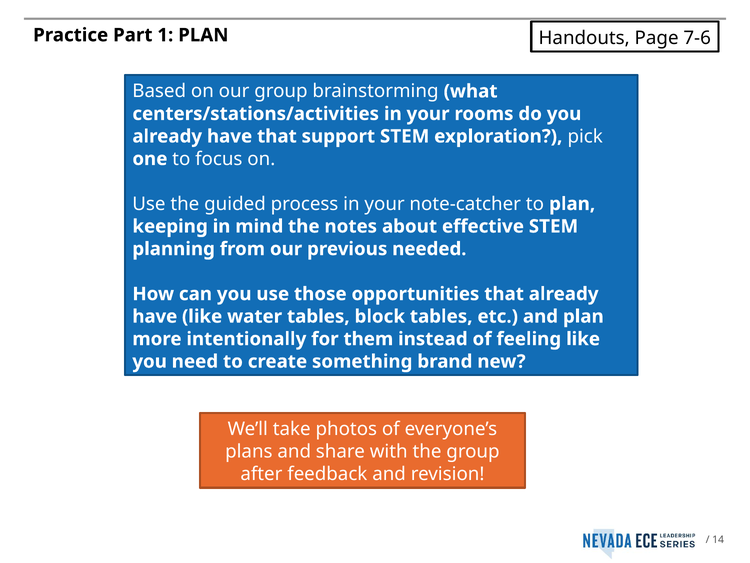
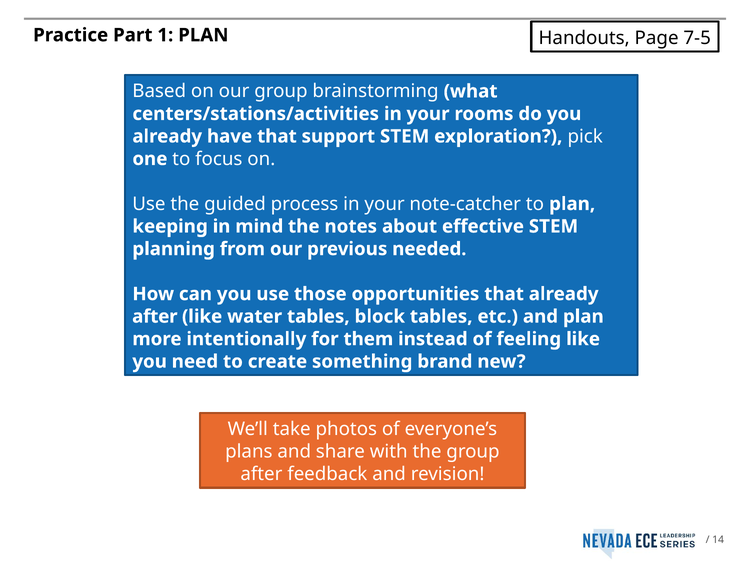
7-6: 7-6 -> 7-5
have at (155, 316): have -> after
